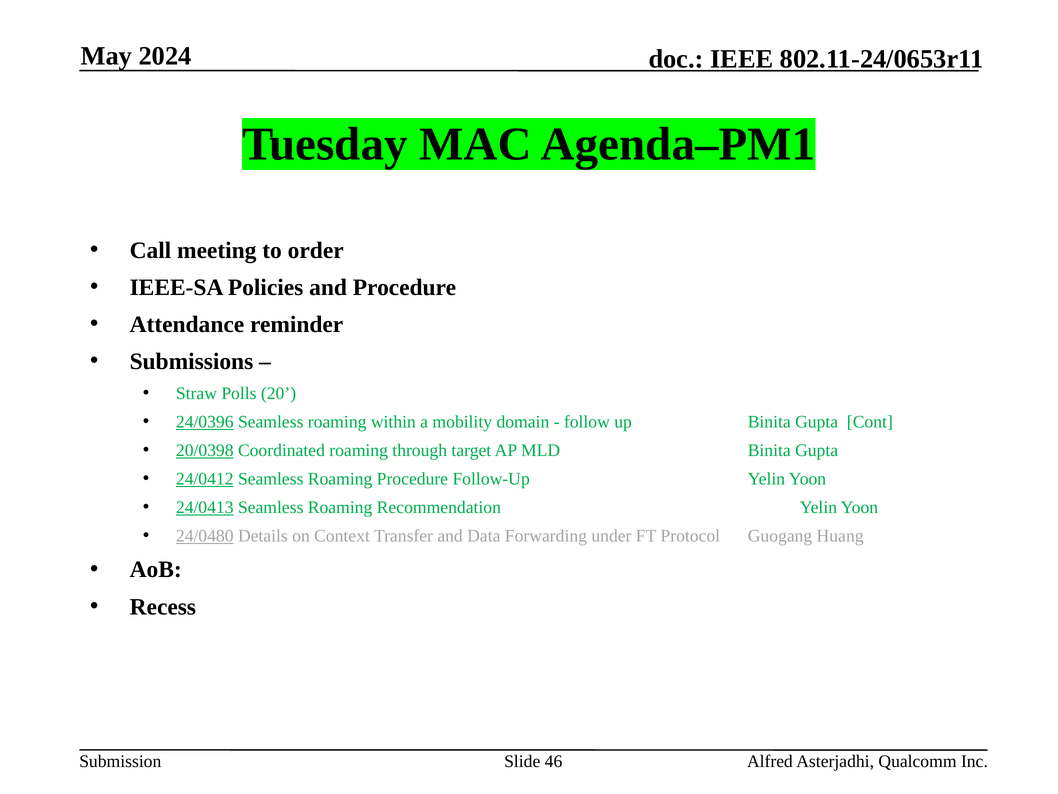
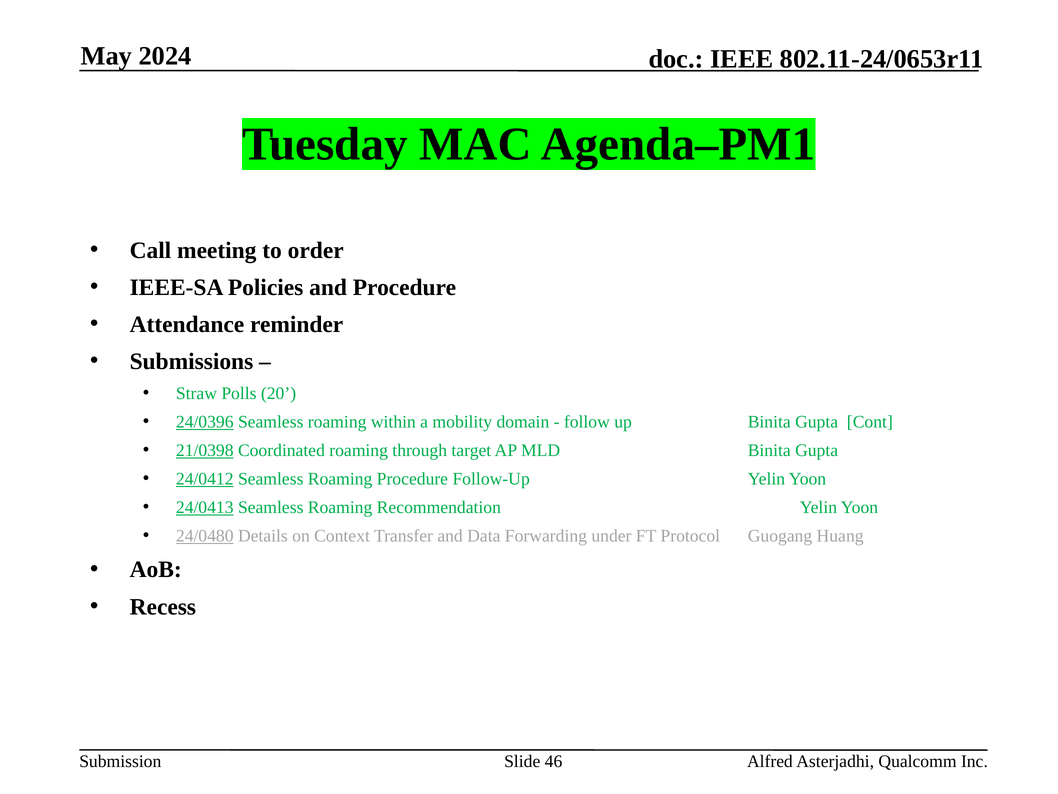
20/0398: 20/0398 -> 21/0398
